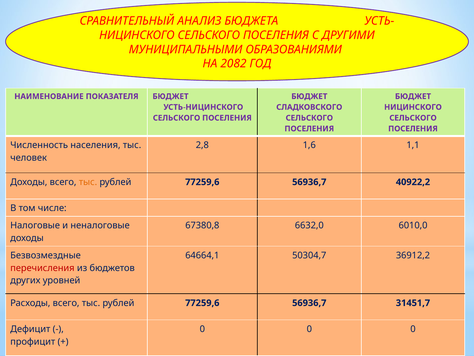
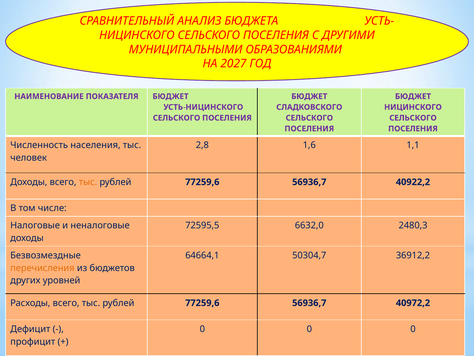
2082: 2082 -> 2027
67380,8: 67380,8 -> 72595,5
6010,0: 6010,0 -> 2480,3
перечисления colour: red -> orange
31451,7: 31451,7 -> 40972,2
